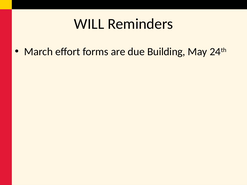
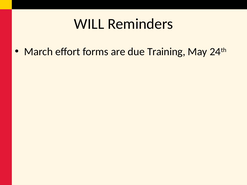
Building: Building -> Training
